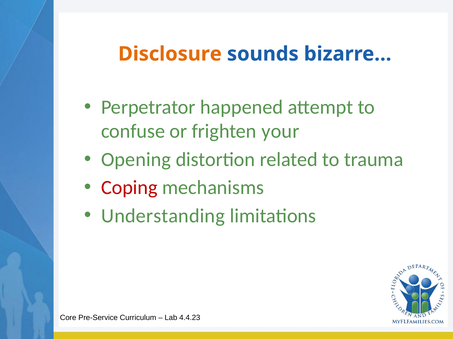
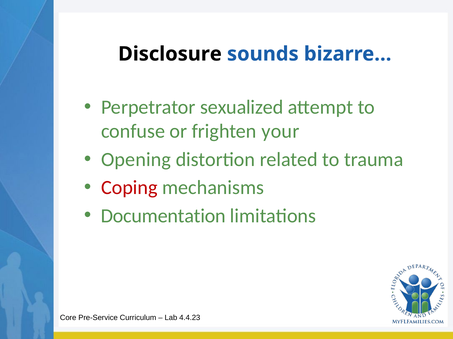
Disclosure colour: orange -> black
happened: happened -> sexualized
Understanding: Understanding -> Documentation
